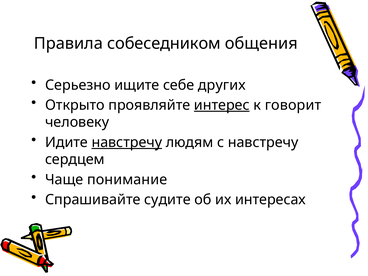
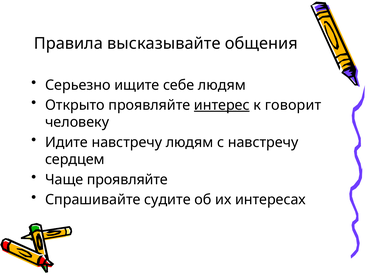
собеседником: собеседником -> высказывайте
себе других: других -> людям
навстречу at (127, 142) underline: present -> none
Чаще понимание: понимание -> проявляйте
